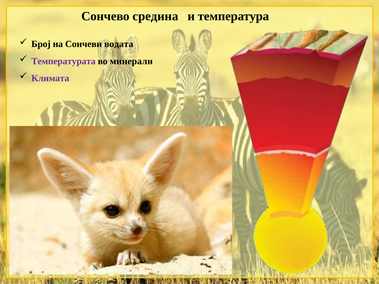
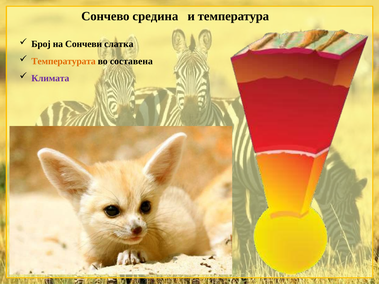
водата: водата -> слатка
Температурата colour: purple -> orange
минерали: минерали -> составена
